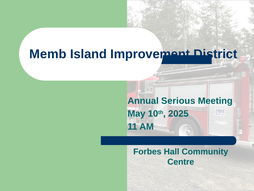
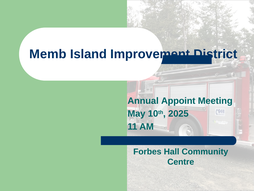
Serious: Serious -> Appoint
